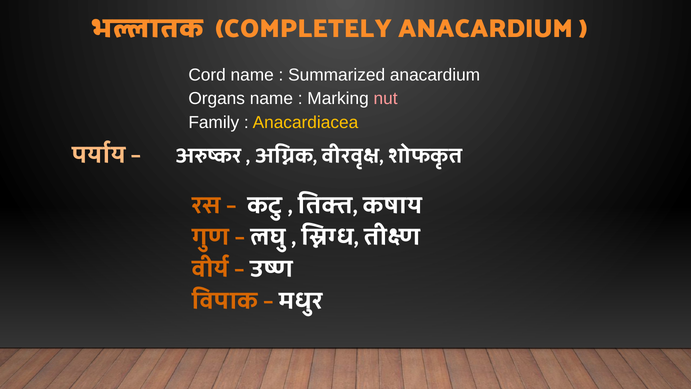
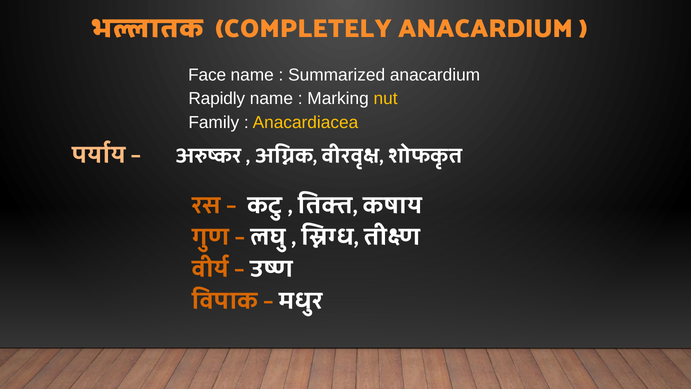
Cord: Cord -> Face
Organs: Organs -> Rapidly
nut colour: pink -> yellow
